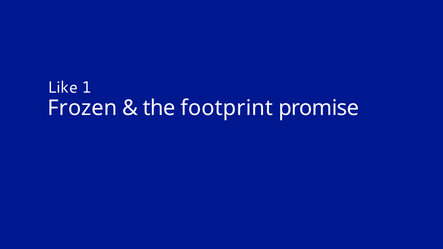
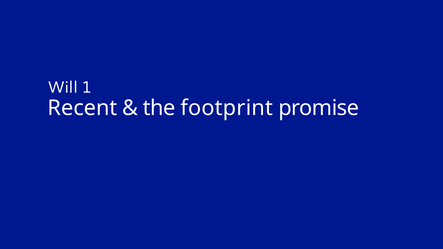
Like: Like -> Will
Frozen: Frozen -> Recent
